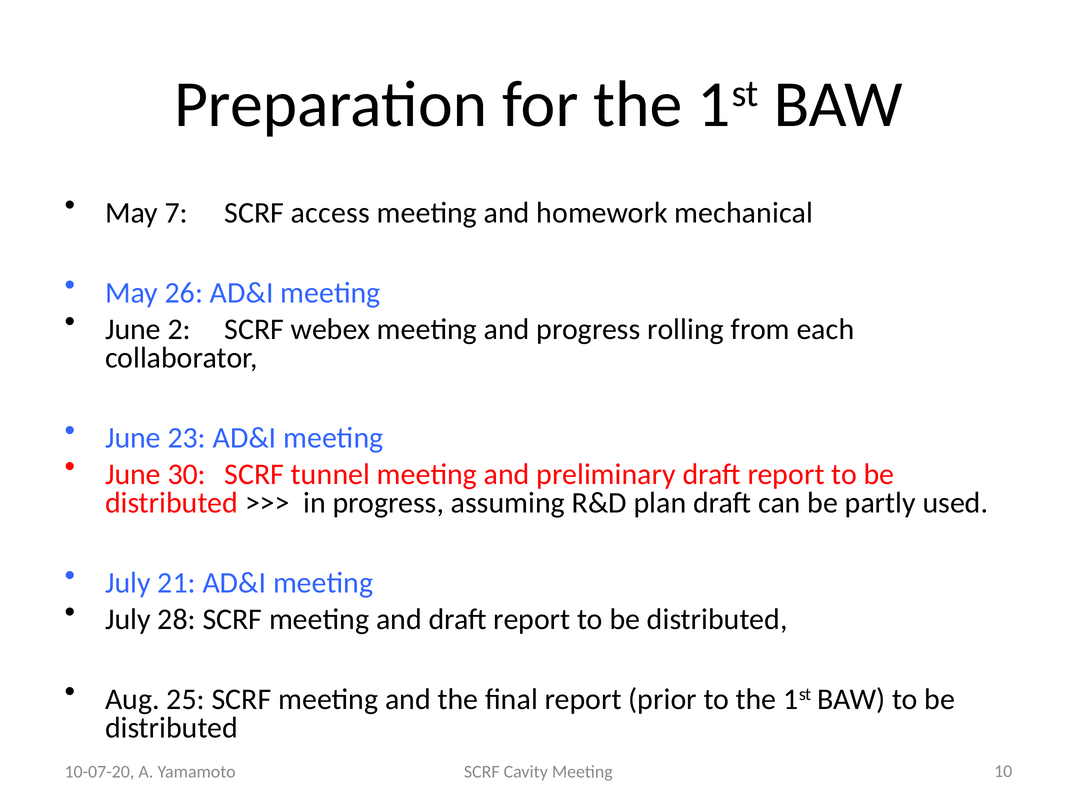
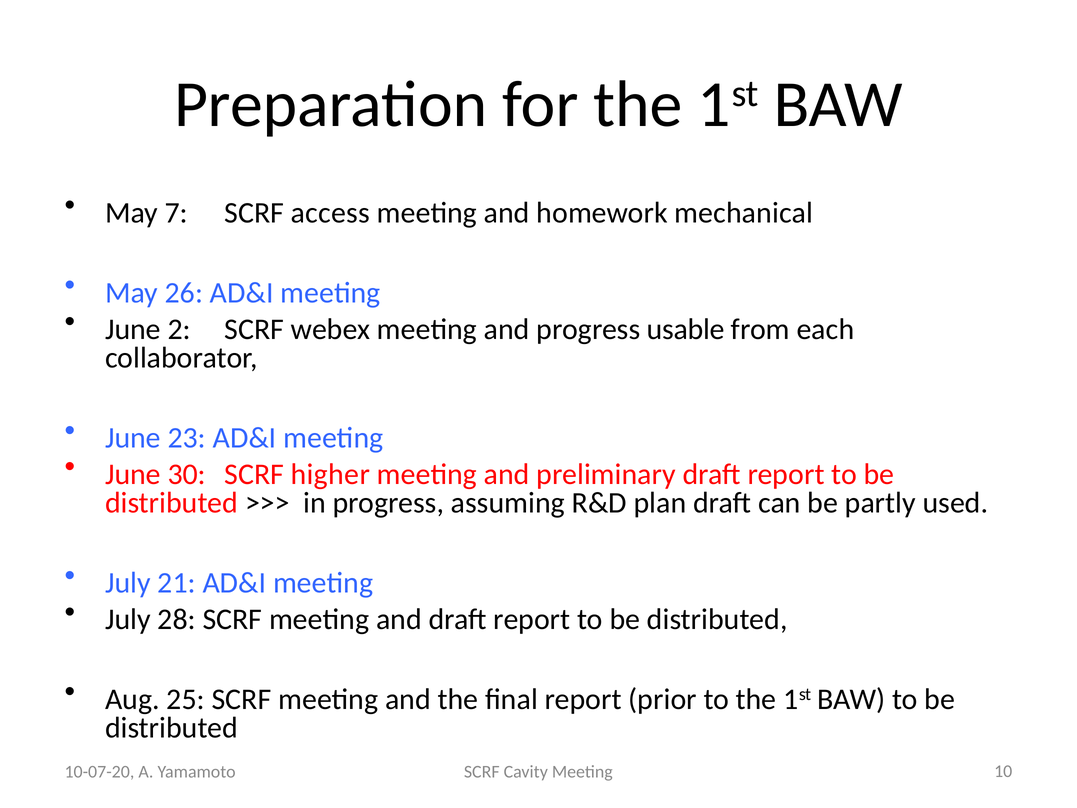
rolling: rolling -> usable
tunnel: tunnel -> higher
